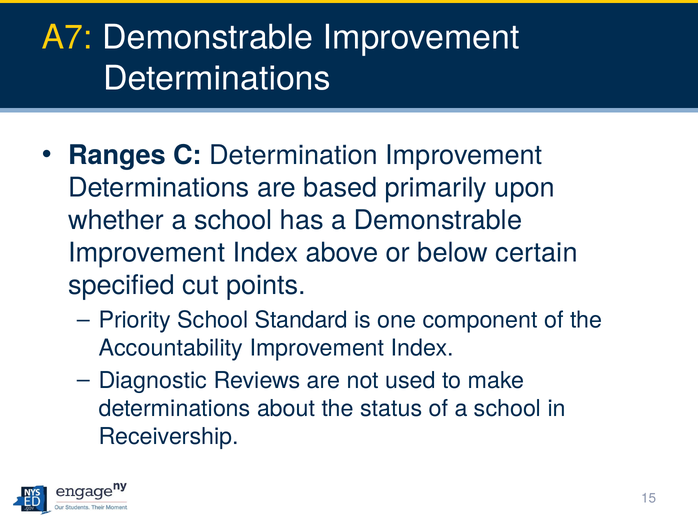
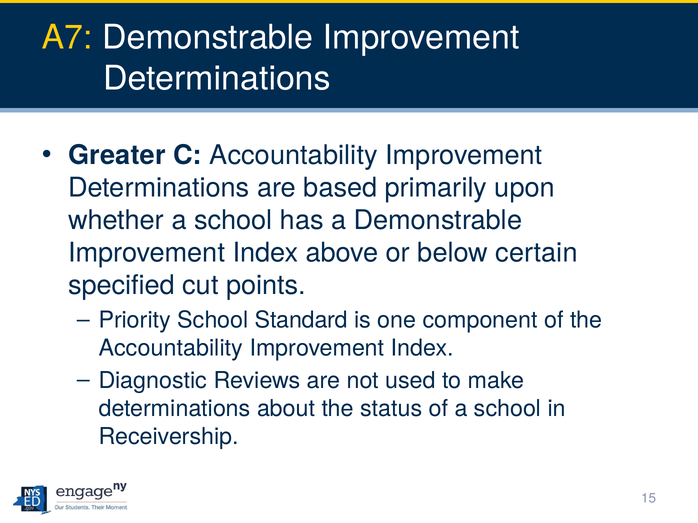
Ranges: Ranges -> Greater
C Determination: Determination -> Accountability
